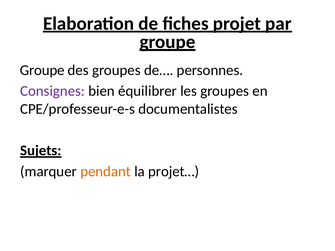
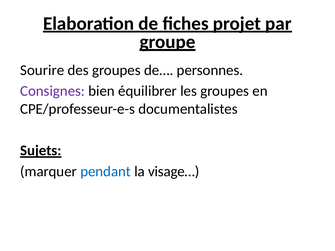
Groupe at (42, 70): Groupe -> Sourire
pendant colour: orange -> blue
projet…: projet… -> visage…
